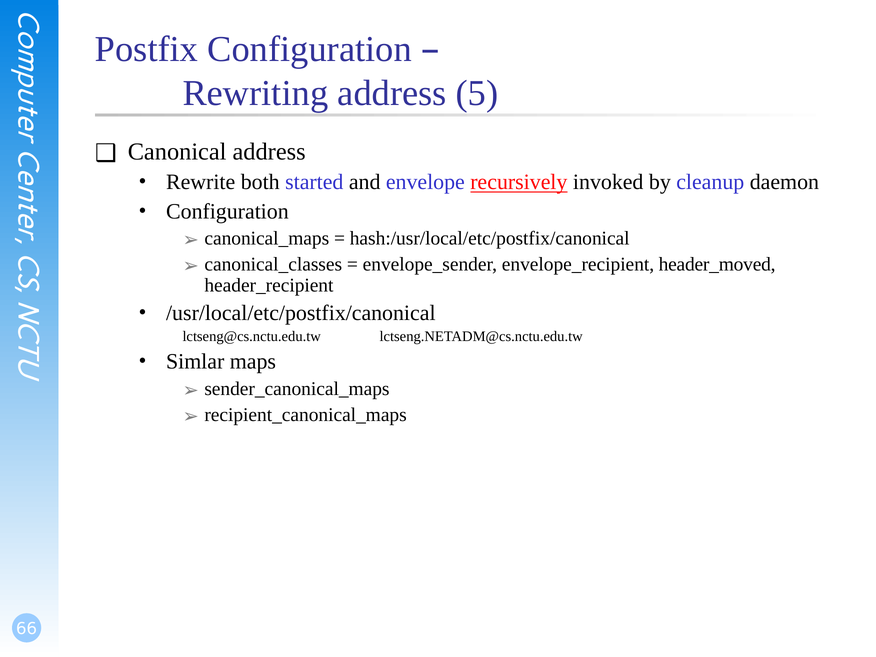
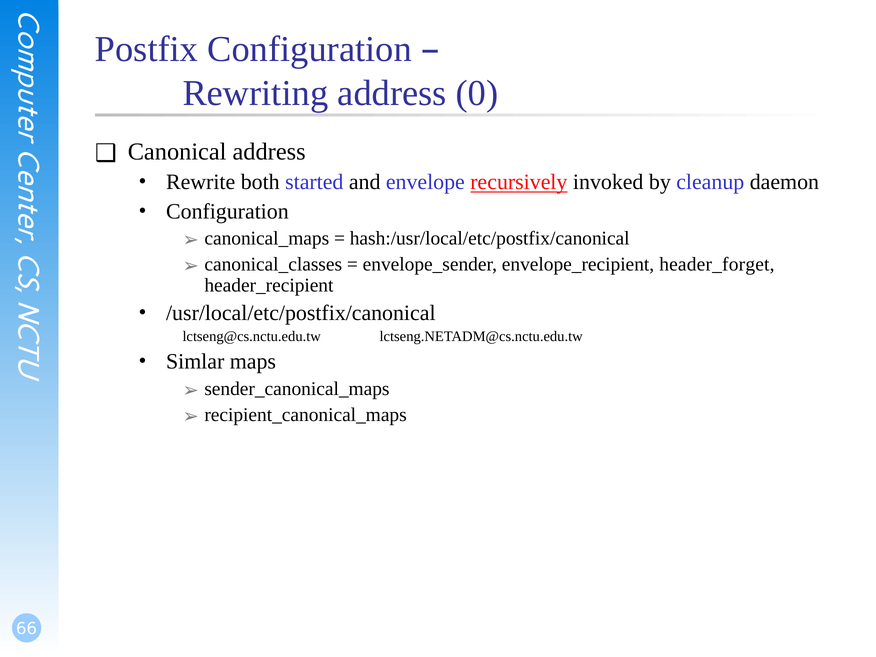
5: 5 -> 0
header_moved: header_moved -> header_forget
